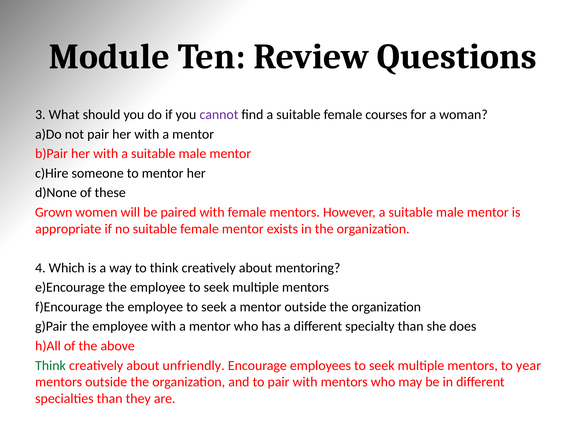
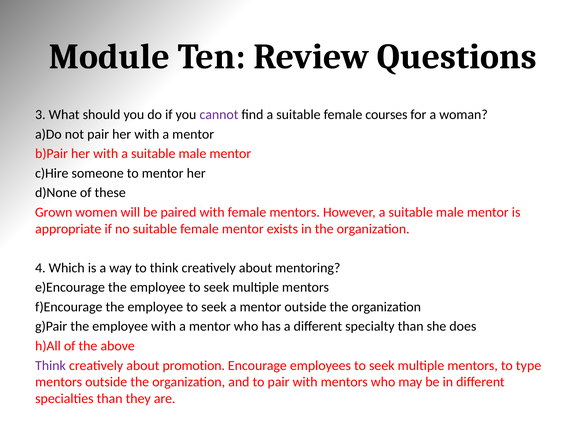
Think at (51, 366) colour: green -> purple
unfriendly: unfriendly -> promotion
year: year -> type
